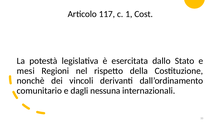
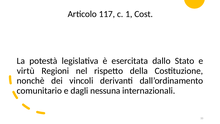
mesi: mesi -> virtù
